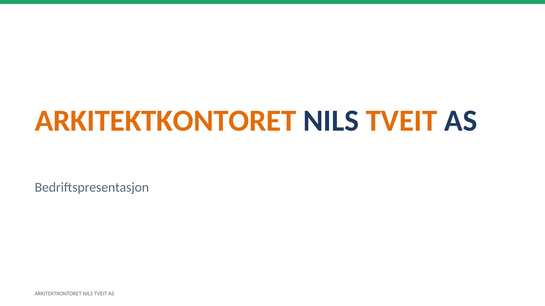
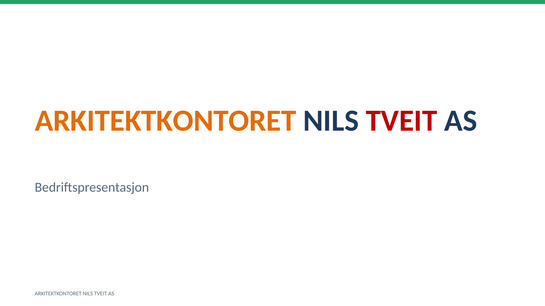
TVEIT at (401, 121) colour: orange -> red
